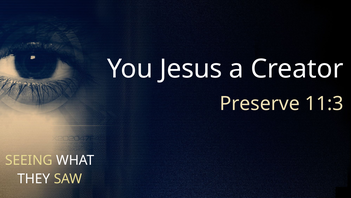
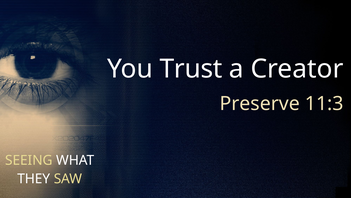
Jesus: Jesus -> Trust
